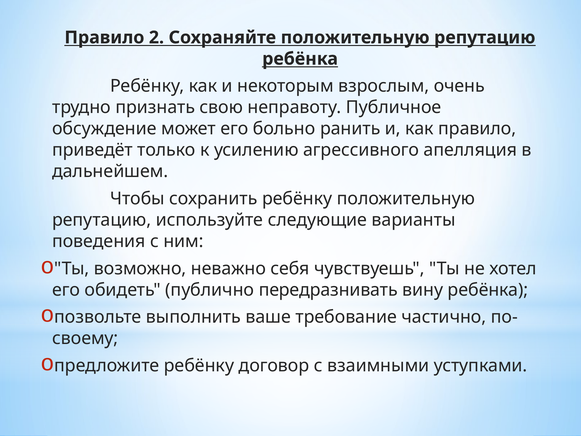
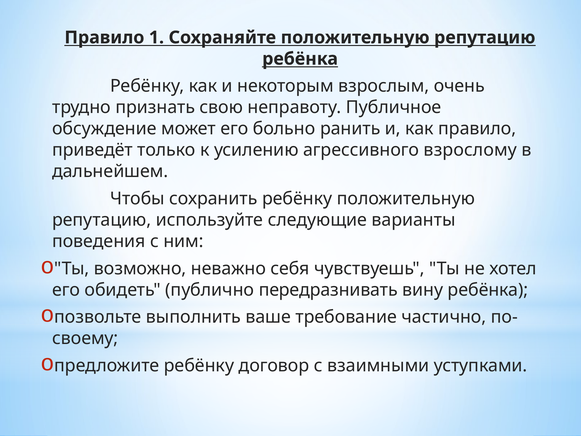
2: 2 -> 1
апелляция: апелляция -> взрослому
